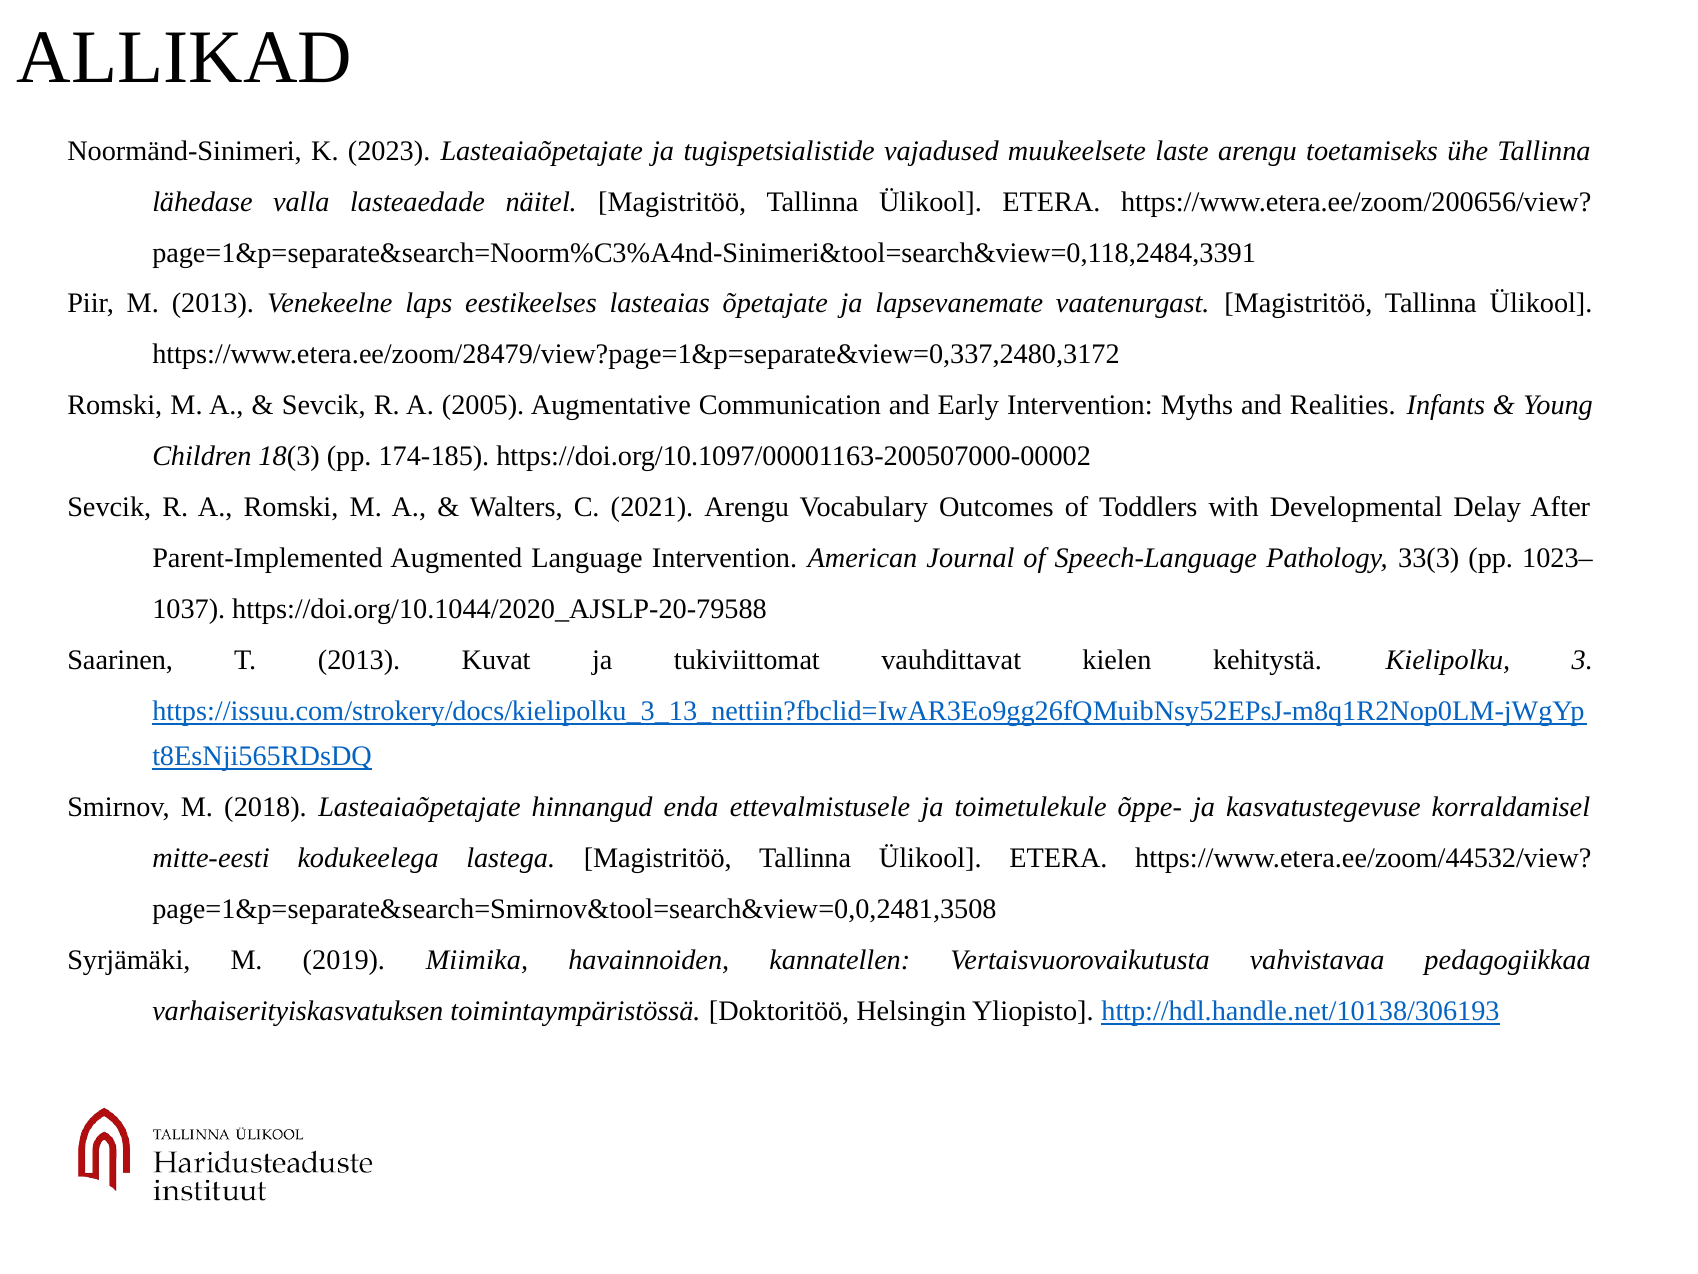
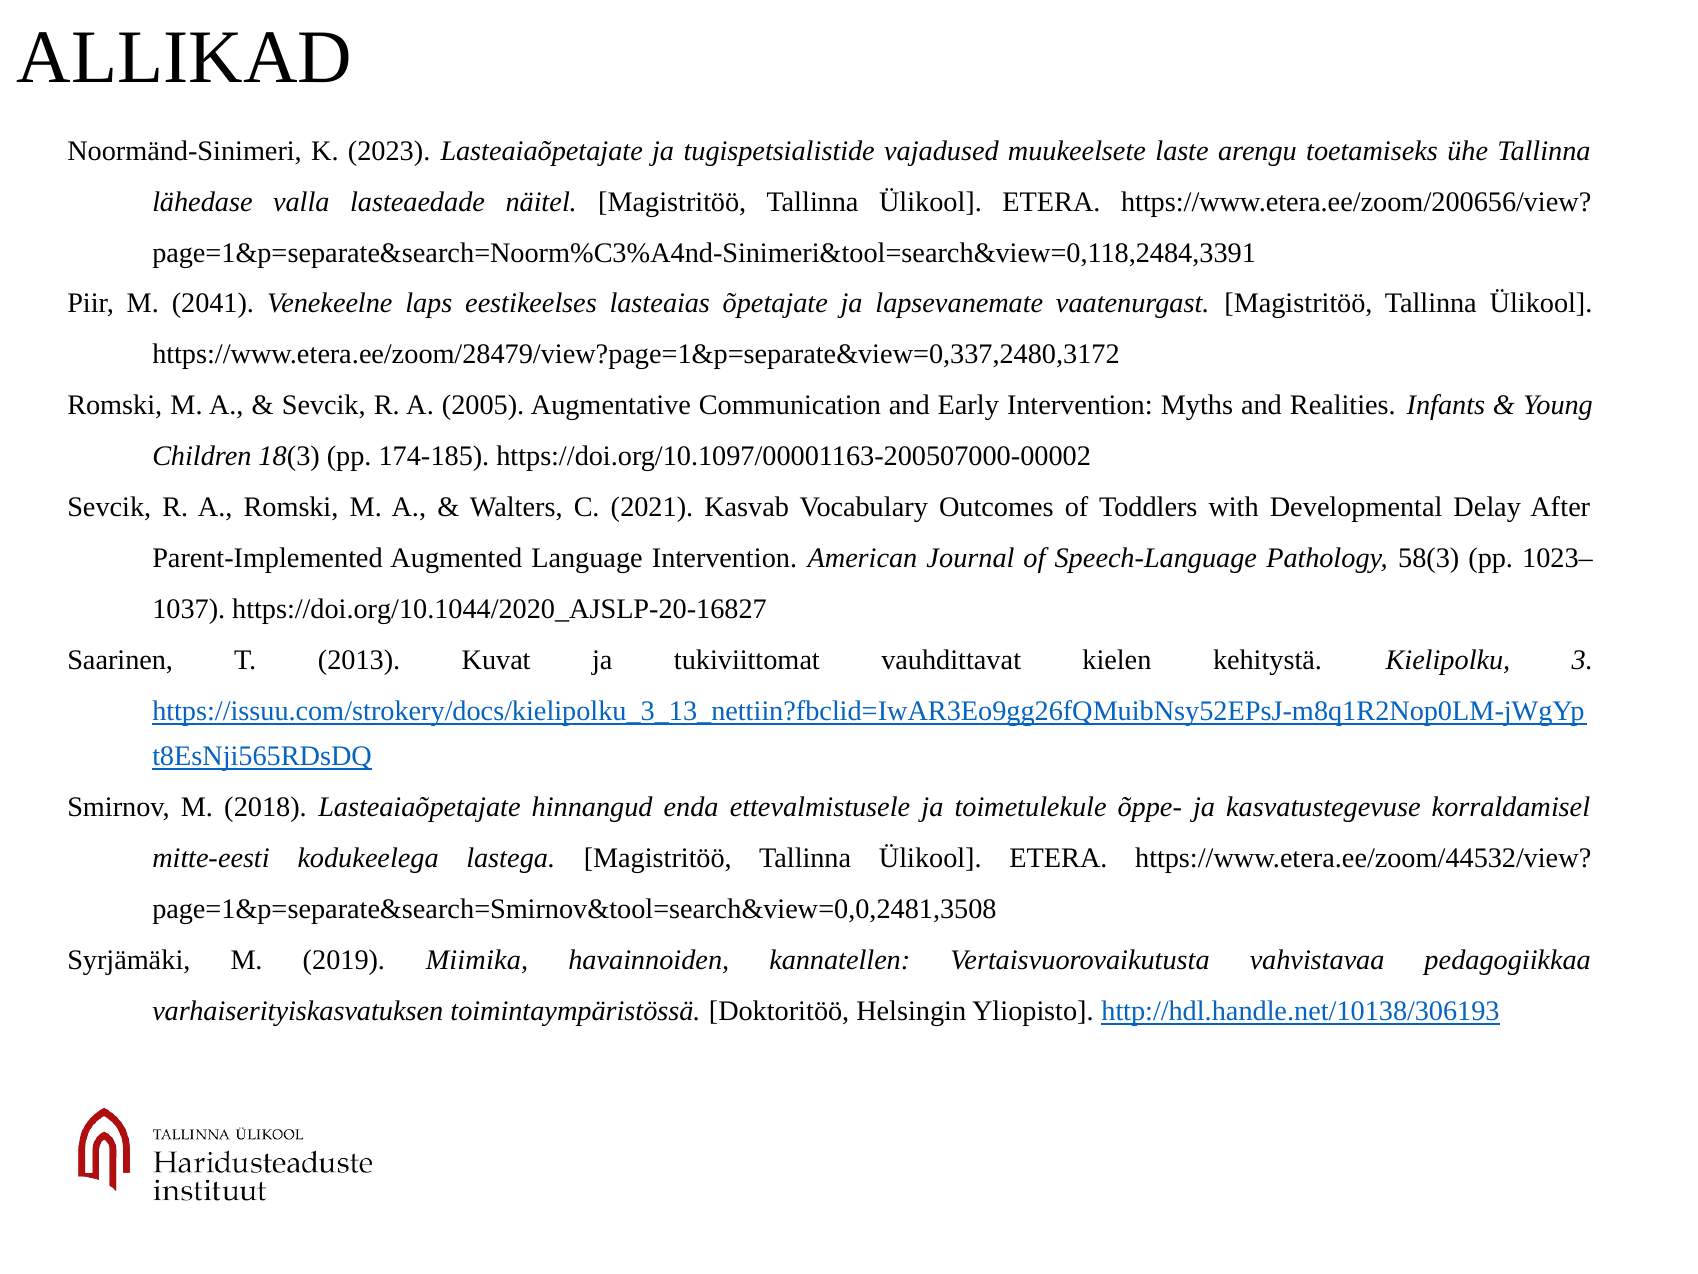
M 2013: 2013 -> 2041
2021 Arengu: Arengu -> Kasvab
33(3: 33(3 -> 58(3
https://doi.org/10.1044/2020_AJSLP-20-79588: https://doi.org/10.1044/2020_AJSLP-20-79588 -> https://doi.org/10.1044/2020_AJSLP-20-16827
